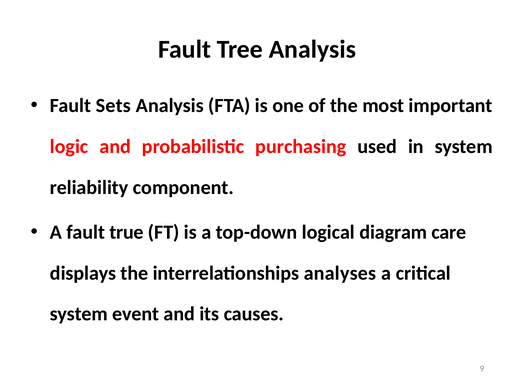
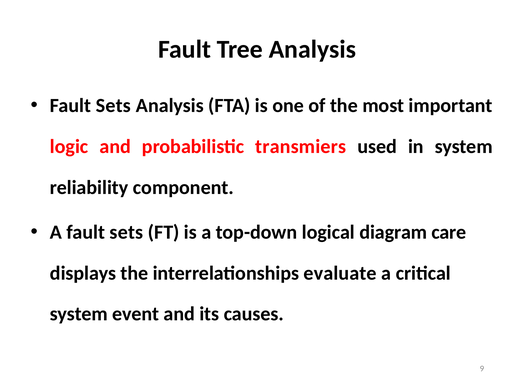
purchasing: purchasing -> transmiers
A fault true: true -> sets
analyses: analyses -> evaluate
